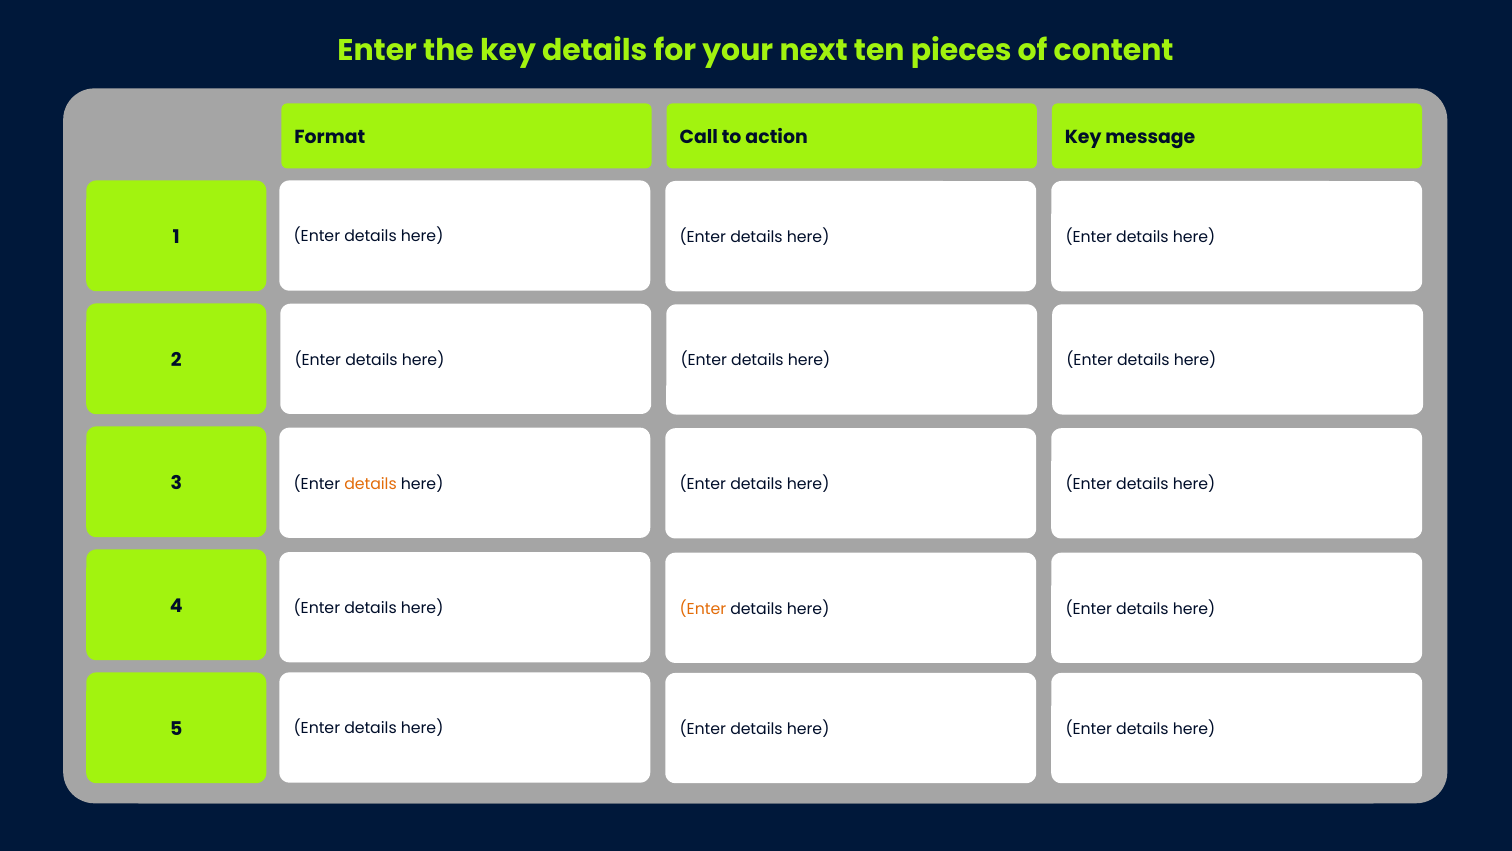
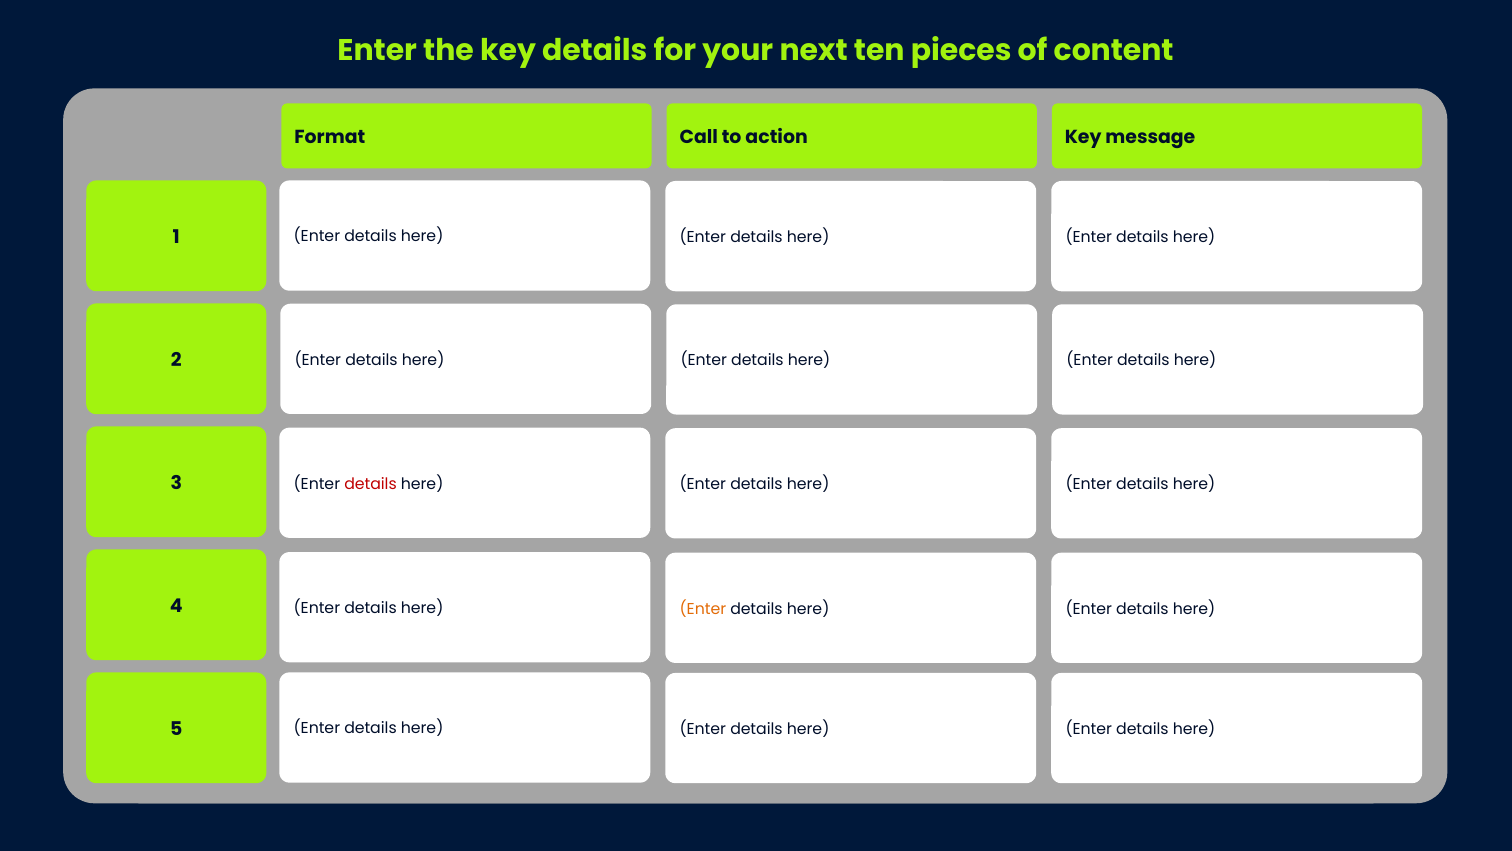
details at (371, 484) colour: orange -> red
